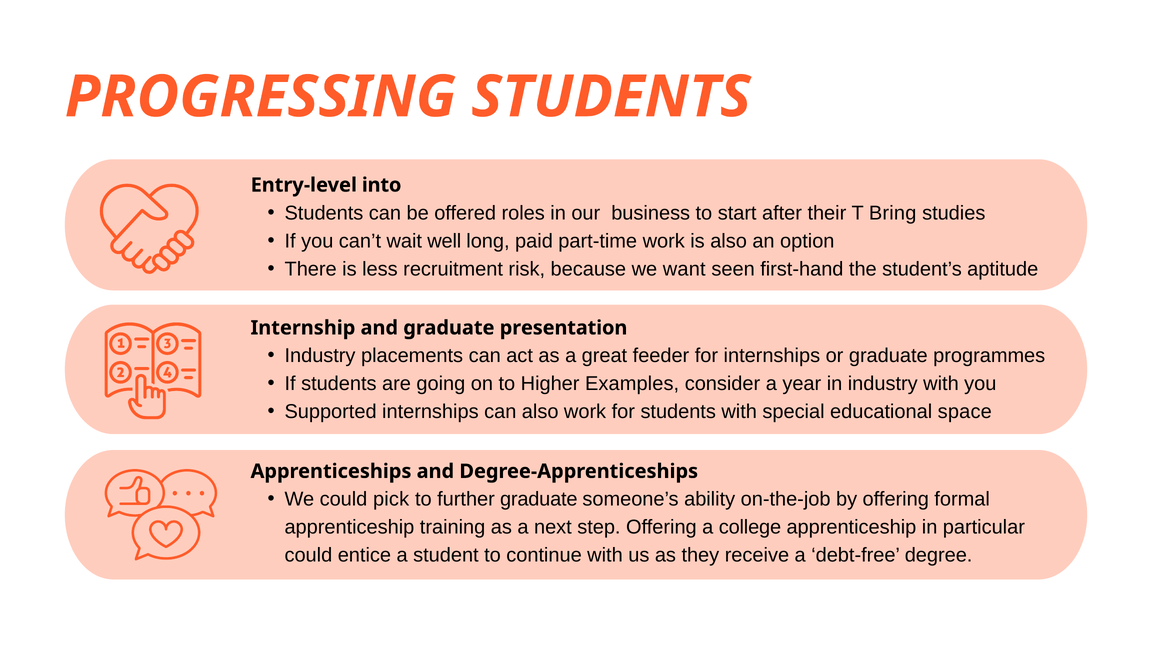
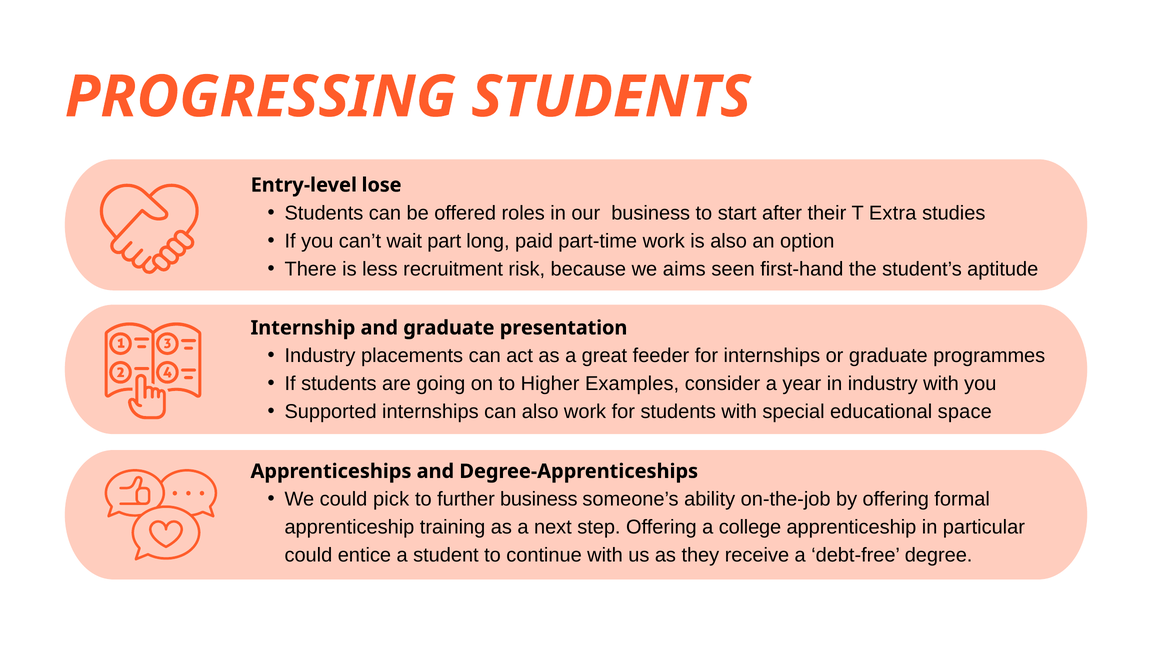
into: into -> lose
Bring: Bring -> Extra
well: well -> part
want: want -> aims
further graduate: graduate -> business
